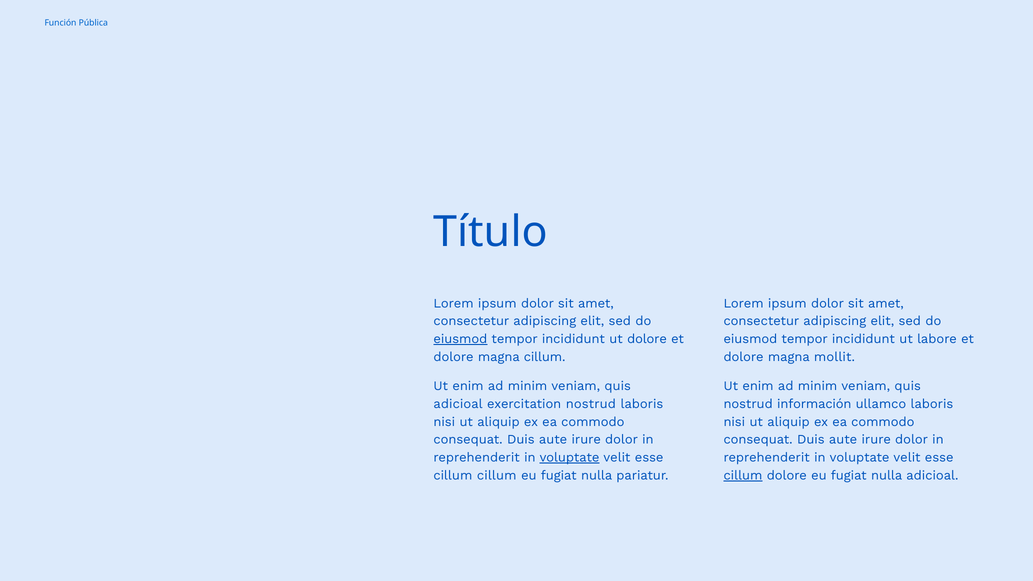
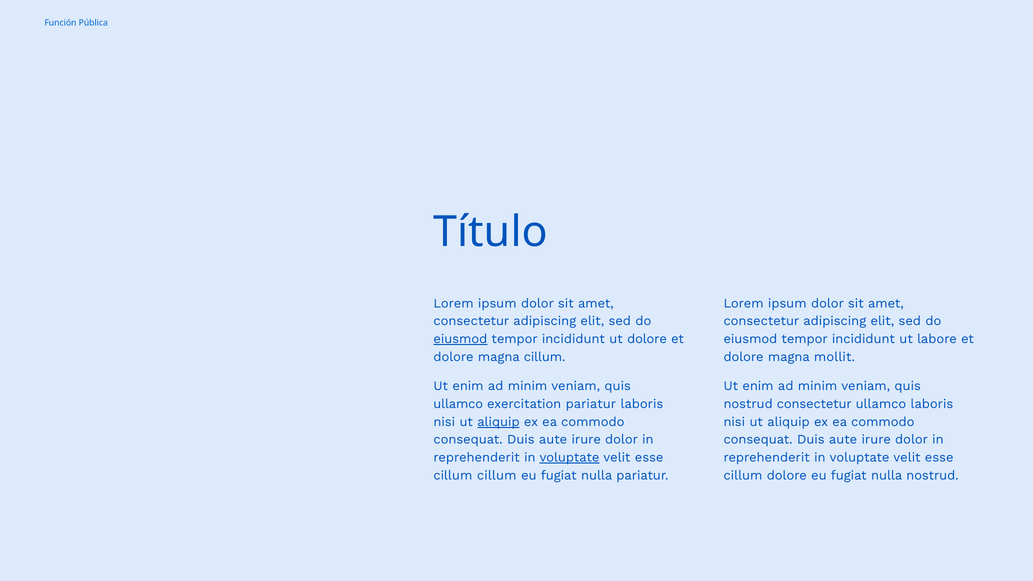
adicioal at (458, 404): adicioal -> ullamco
exercitation nostrud: nostrud -> pariatur
nostrud información: información -> consectetur
aliquip at (498, 422) underline: none -> present
cillum at (743, 475) underline: present -> none
nulla adicioal: adicioal -> nostrud
